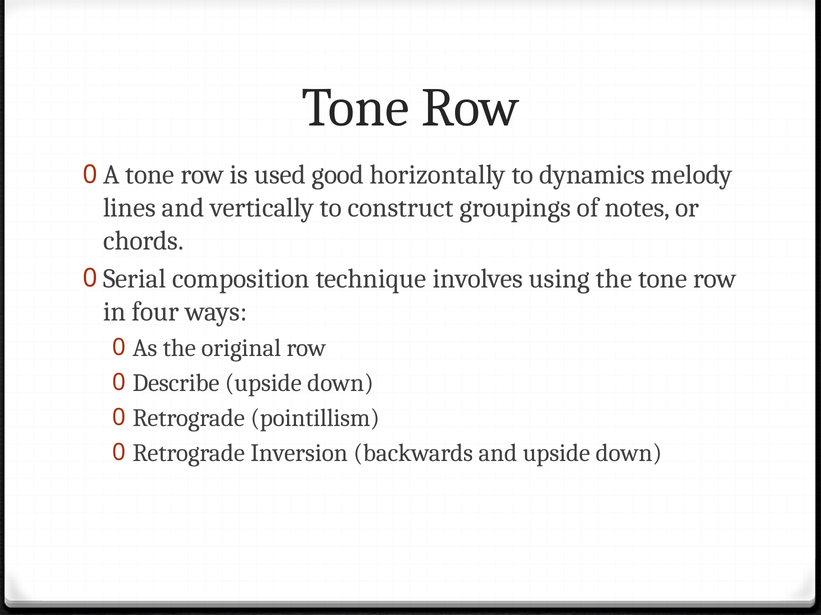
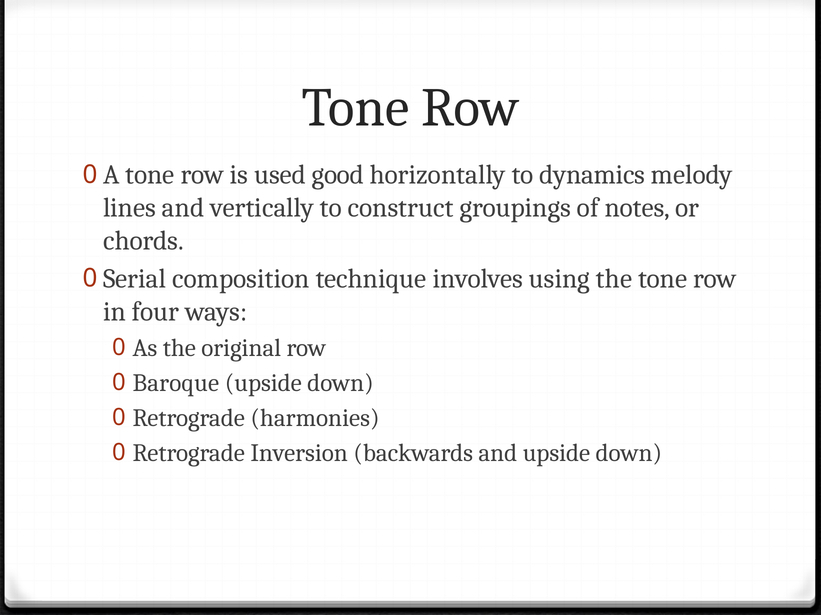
Describe: Describe -> Baroque
pointillism: pointillism -> harmonies
